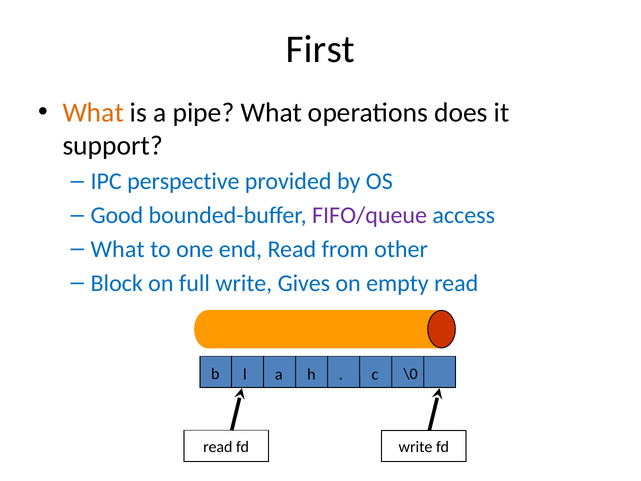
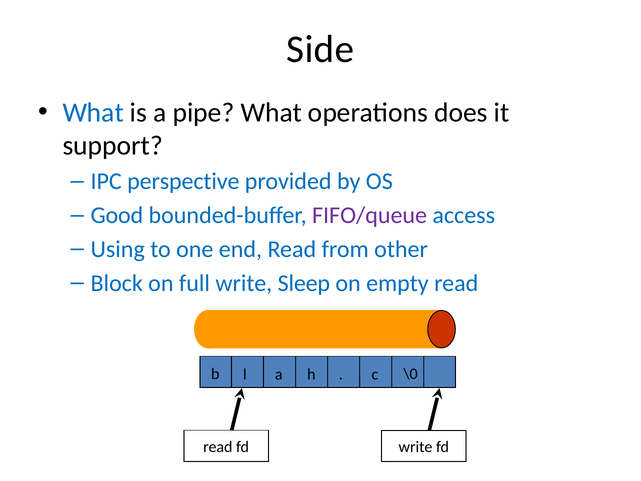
First: First -> Side
What at (93, 113) colour: orange -> blue
What at (118, 249): What -> Using
Gives: Gives -> Sleep
